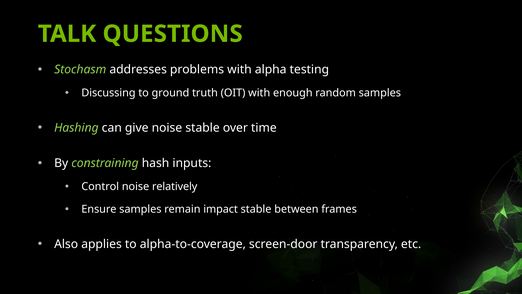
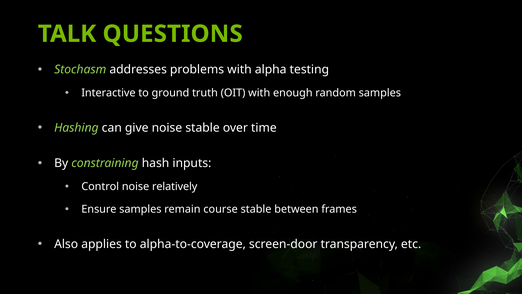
Discussing: Discussing -> Interactive
impact: impact -> course
